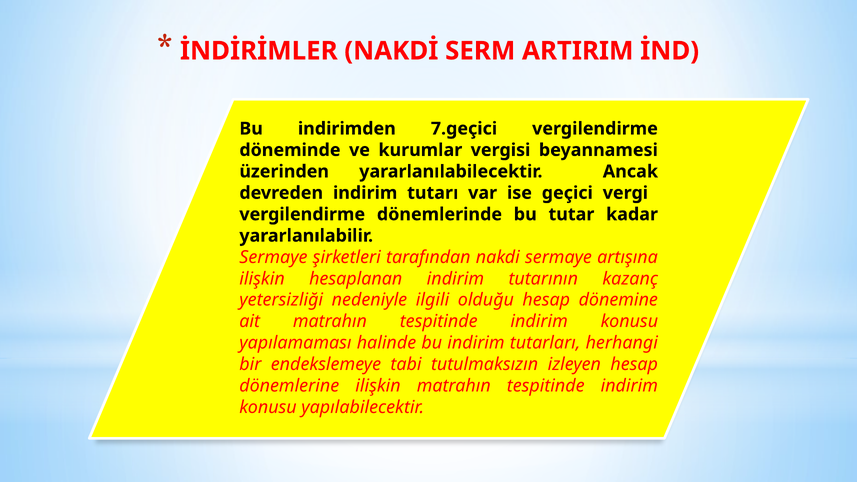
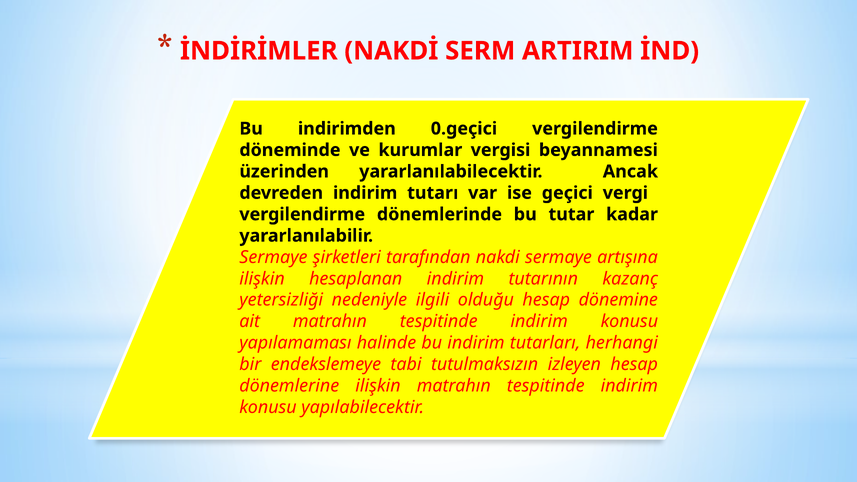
7.geçici: 7.geçici -> 0.geçici
